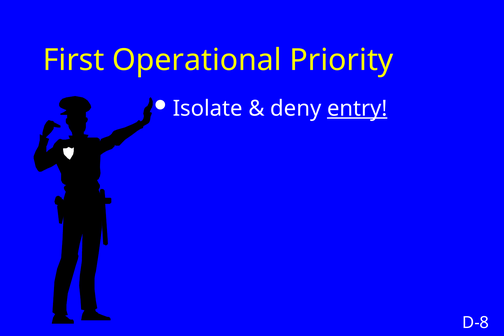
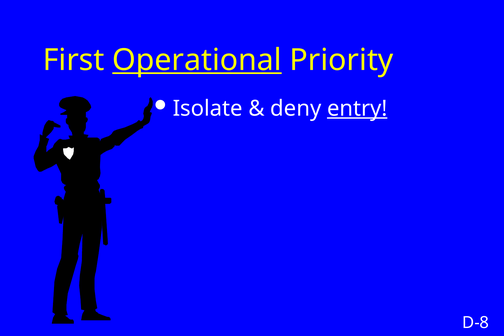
Operational underline: none -> present
